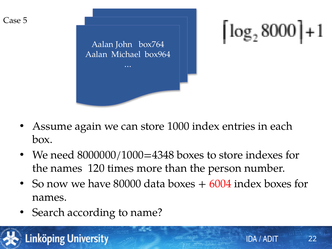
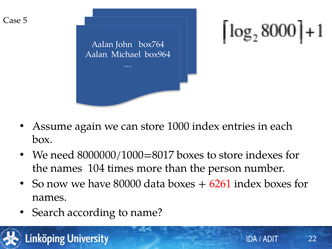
8000000/1000=4348: 8000000/1000=4348 -> 8000000/1000=8017
120: 120 -> 104
6004: 6004 -> 6261
